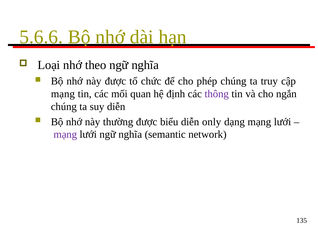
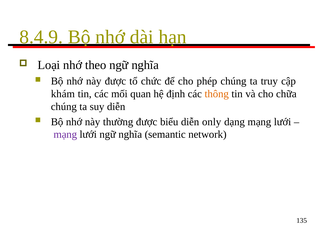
5.6.6: 5.6.6 -> 8.4.9
mạng at (63, 94): mạng -> khám
thông colour: purple -> orange
ngắn: ngắn -> chữa
